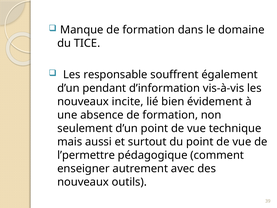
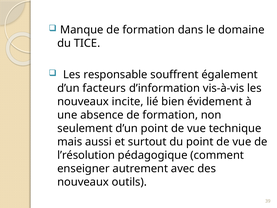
pendant: pendant -> facteurs
l’permettre: l’permettre -> l’résolution
